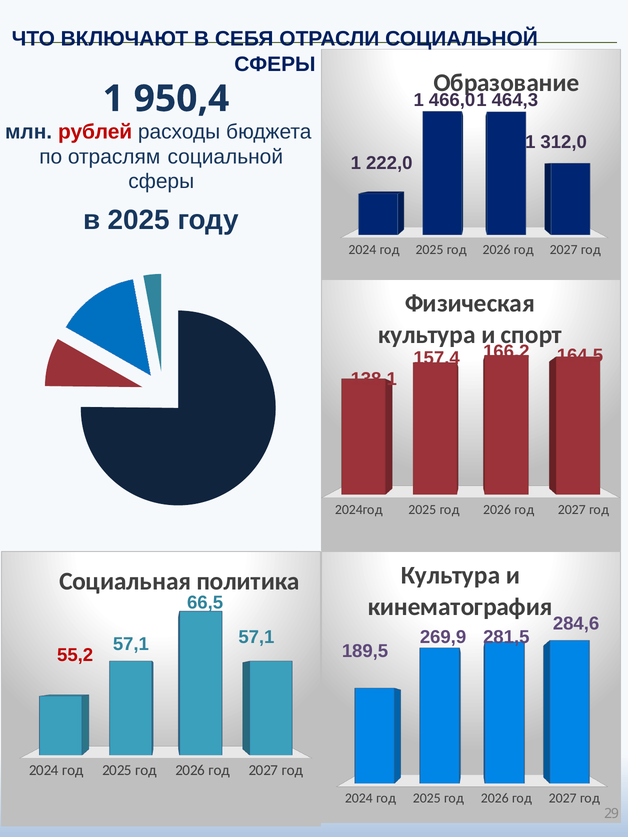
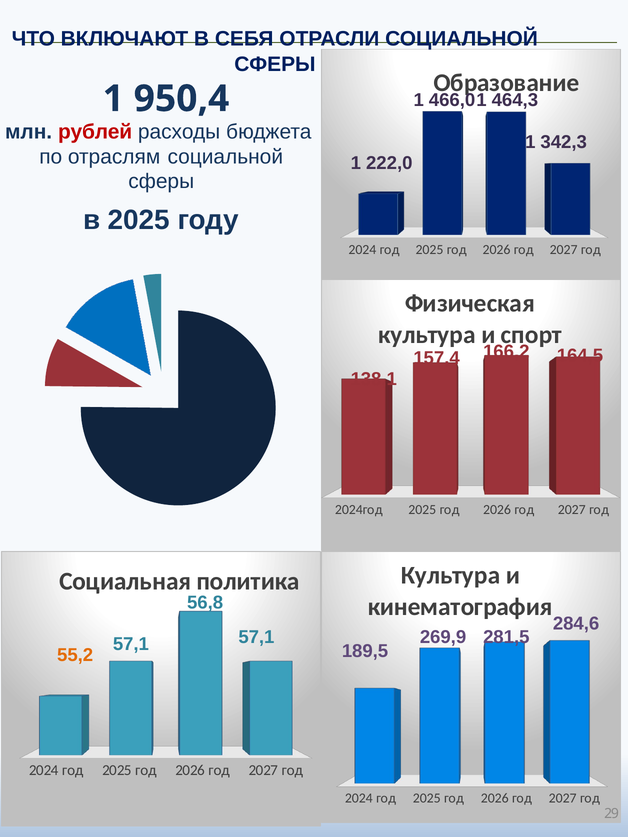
312,0: 312,0 -> 342,3
66,5: 66,5 -> 56,8
55,2 colour: red -> orange
